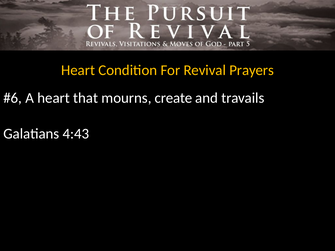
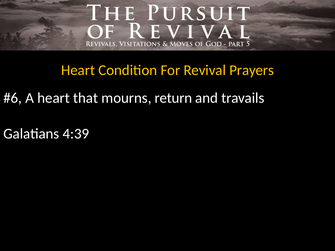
create: create -> return
4:43: 4:43 -> 4:39
